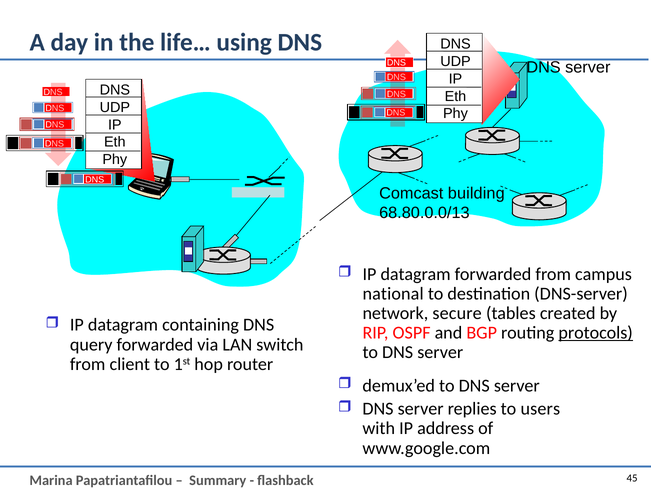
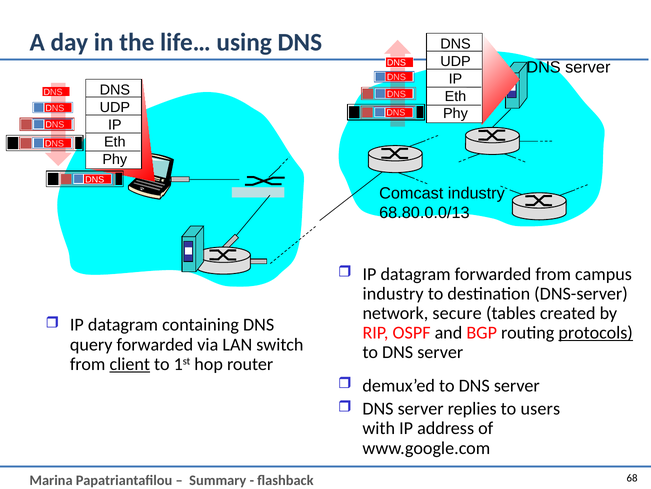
Comcast building: building -> industry
national at (393, 293): national -> industry
client underline: none -> present
45: 45 -> 68
